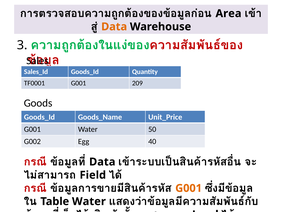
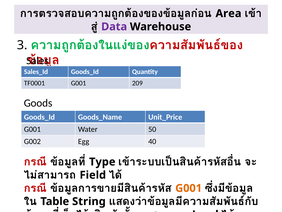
Data at (114, 27) colour: orange -> purple
Data at (102, 161): Data -> Type
Table Water: Water -> String
